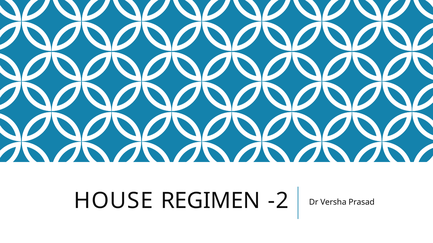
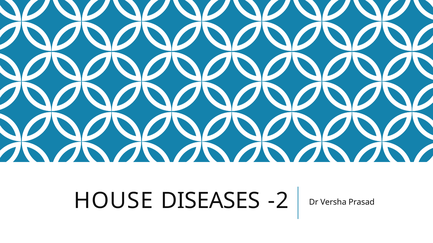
REGIMEN: REGIMEN -> DISEASES
